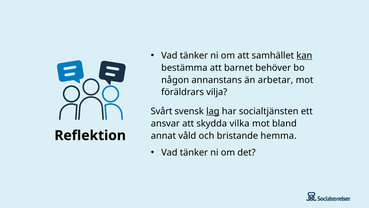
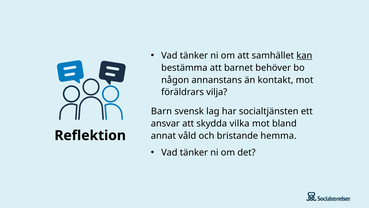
arbetar: arbetar -> kontakt
Svårt: Svårt -> Barn
lag underline: present -> none
